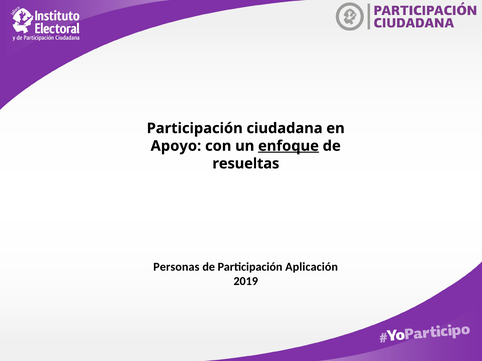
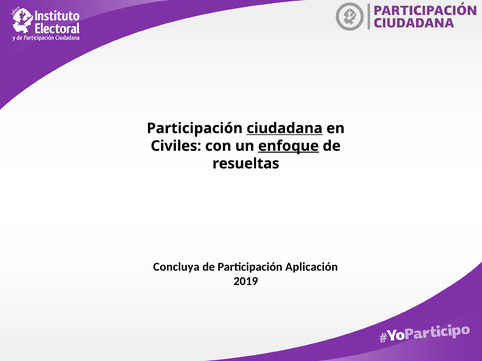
ciudadana underline: none -> present
Apoyo: Apoyo -> Civiles
Personas: Personas -> Concluya
